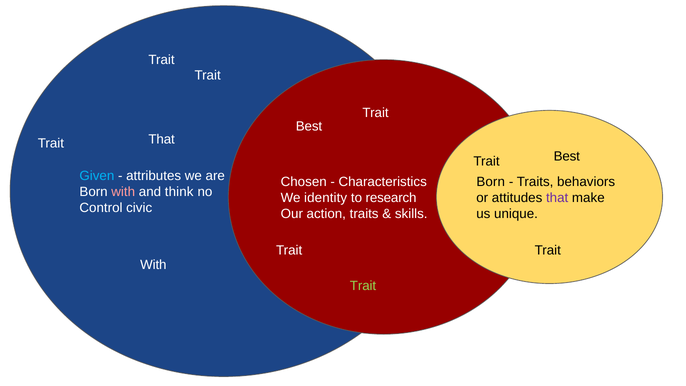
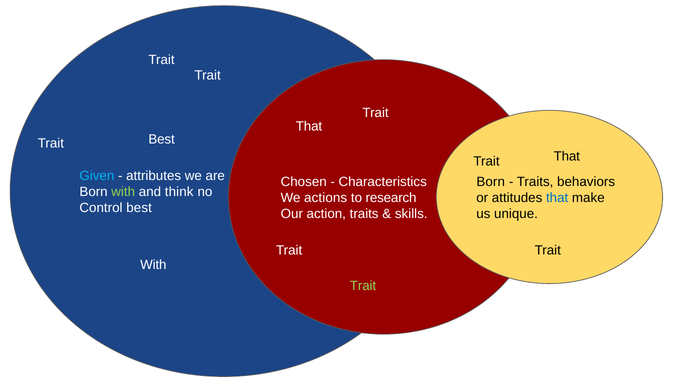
Best at (309, 126): Best -> That
That at (162, 139): That -> Best
Best at (567, 156): Best -> That
with at (123, 192) colour: pink -> light green
identity: identity -> actions
that at (557, 198) colour: purple -> blue
Control civic: civic -> best
